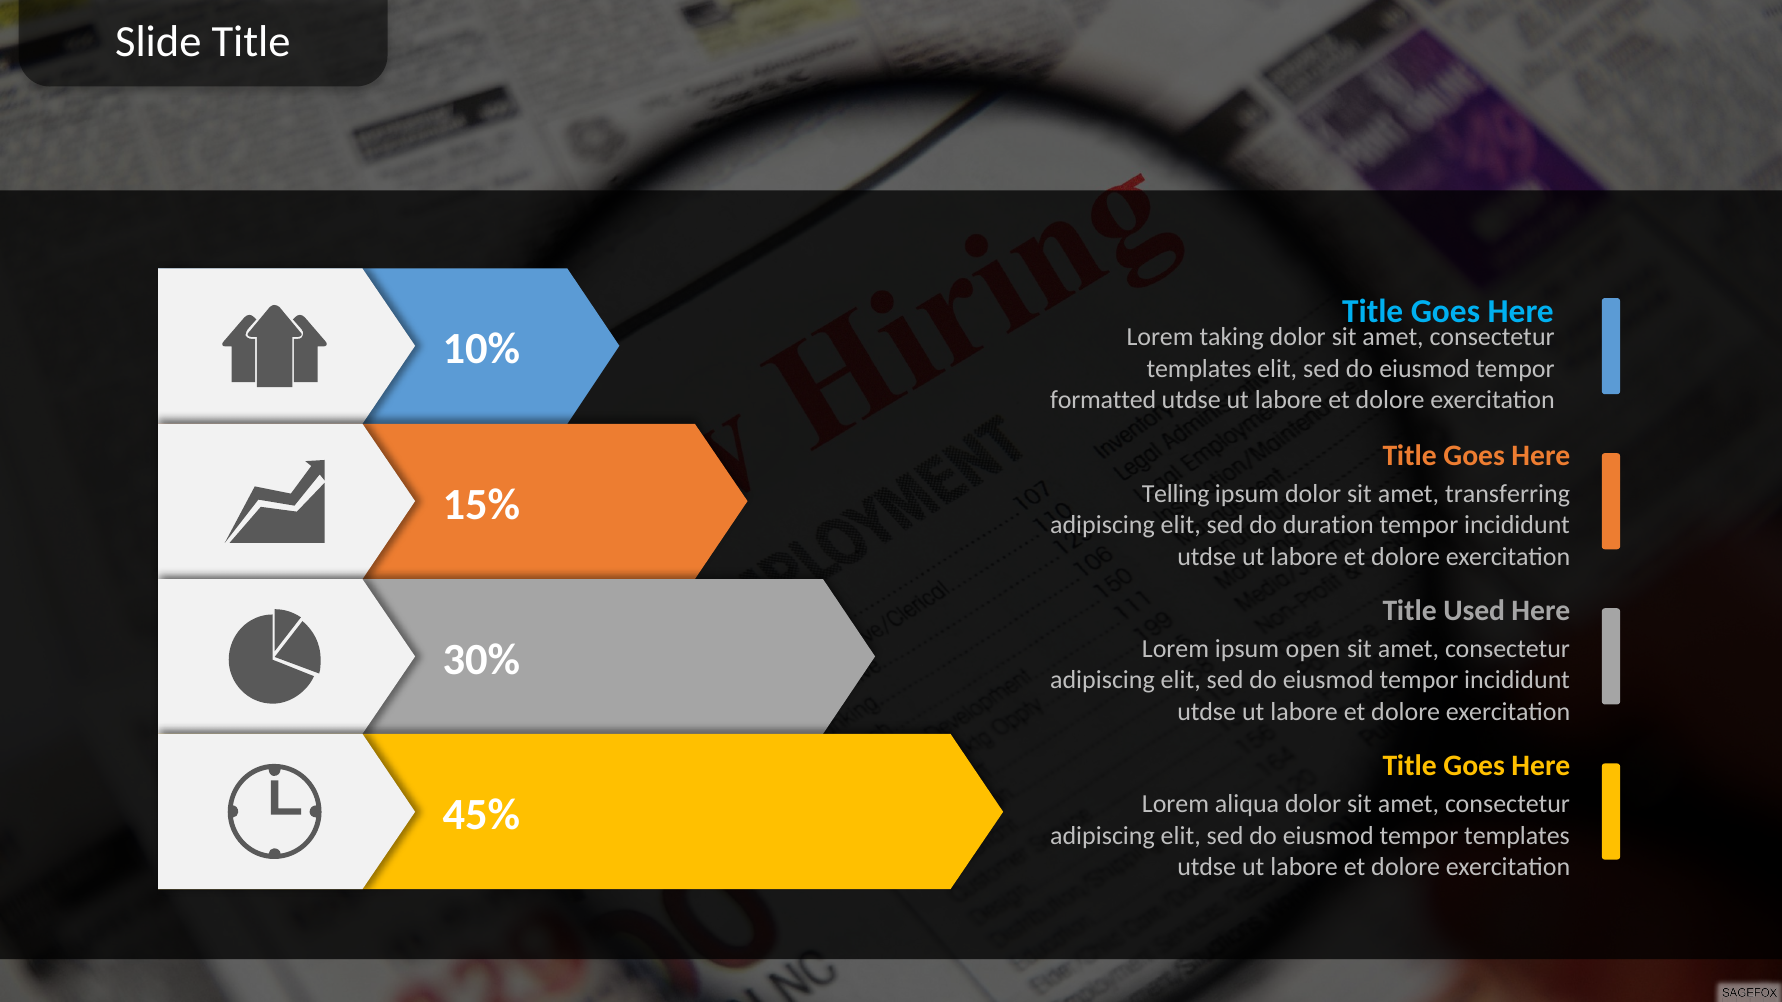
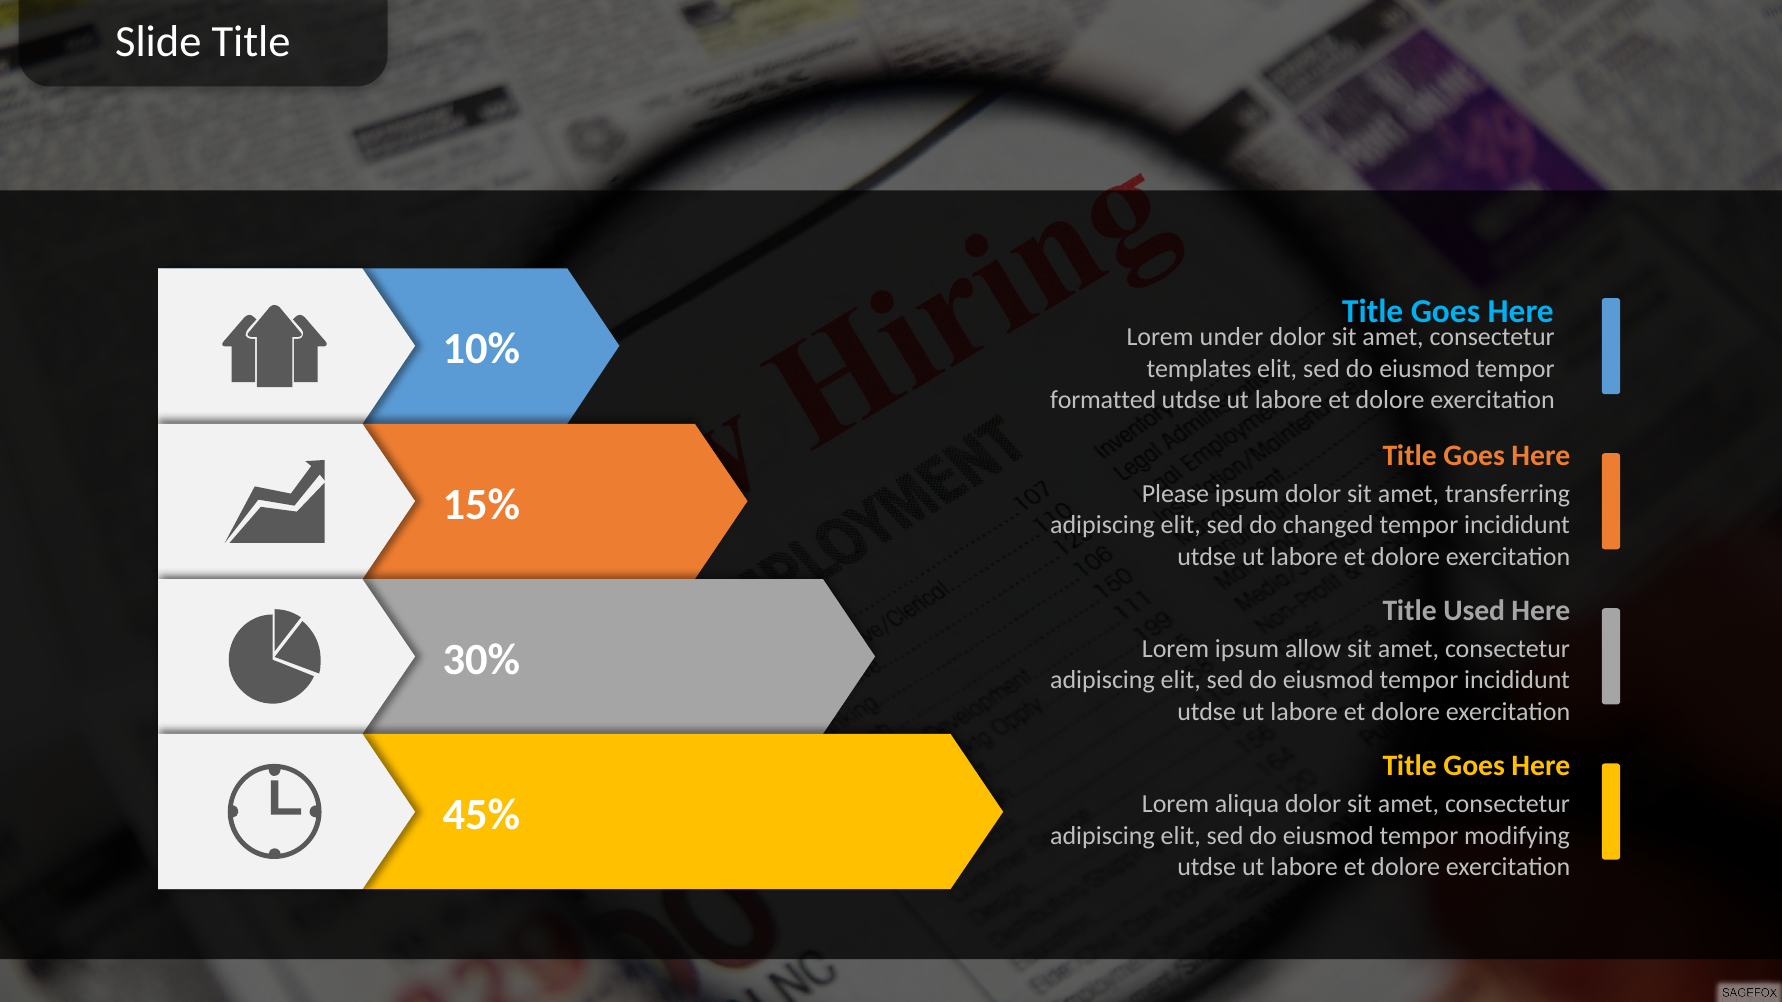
taking: taking -> under
Telling: Telling -> Please
duration: duration -> changed
open: open -> allow
tempor templates: templates -> modifying
